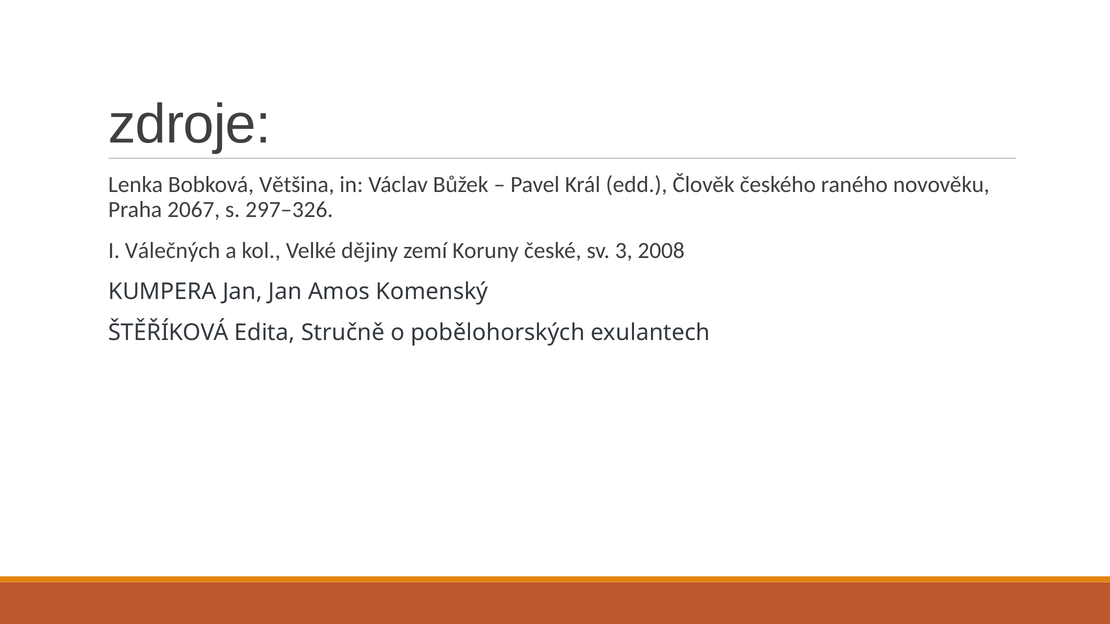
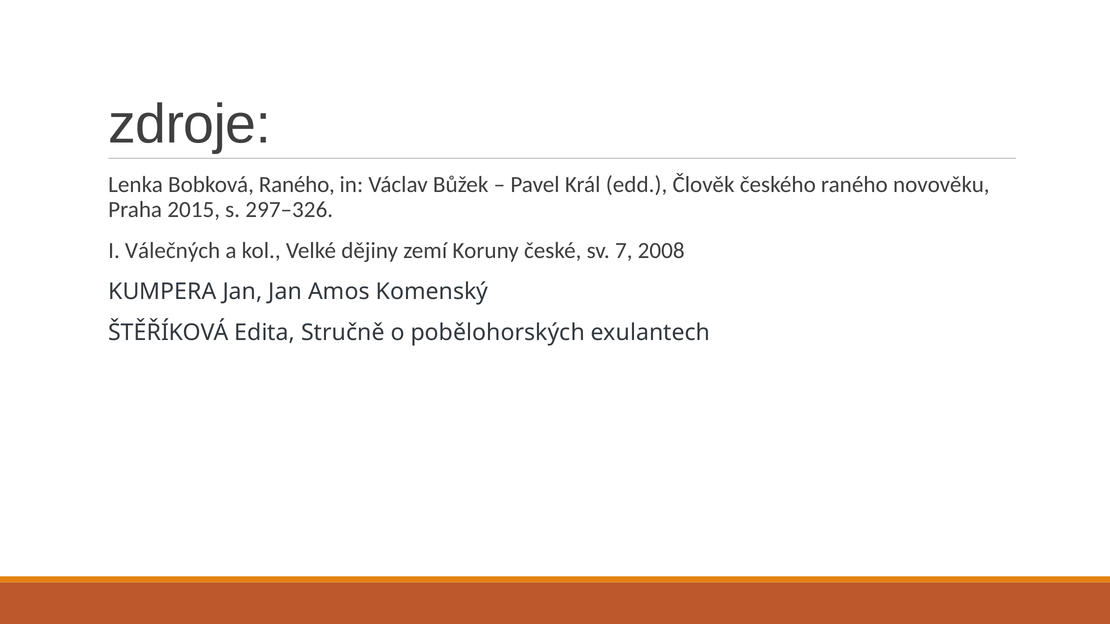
Bobková Většina: Většina -> Raného
2067: 2067 -> 2015
3: 3 -> 7
